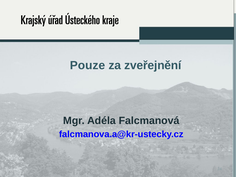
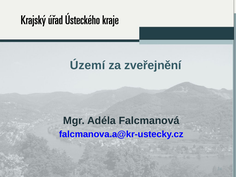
Pouze: Pouze -> Území
